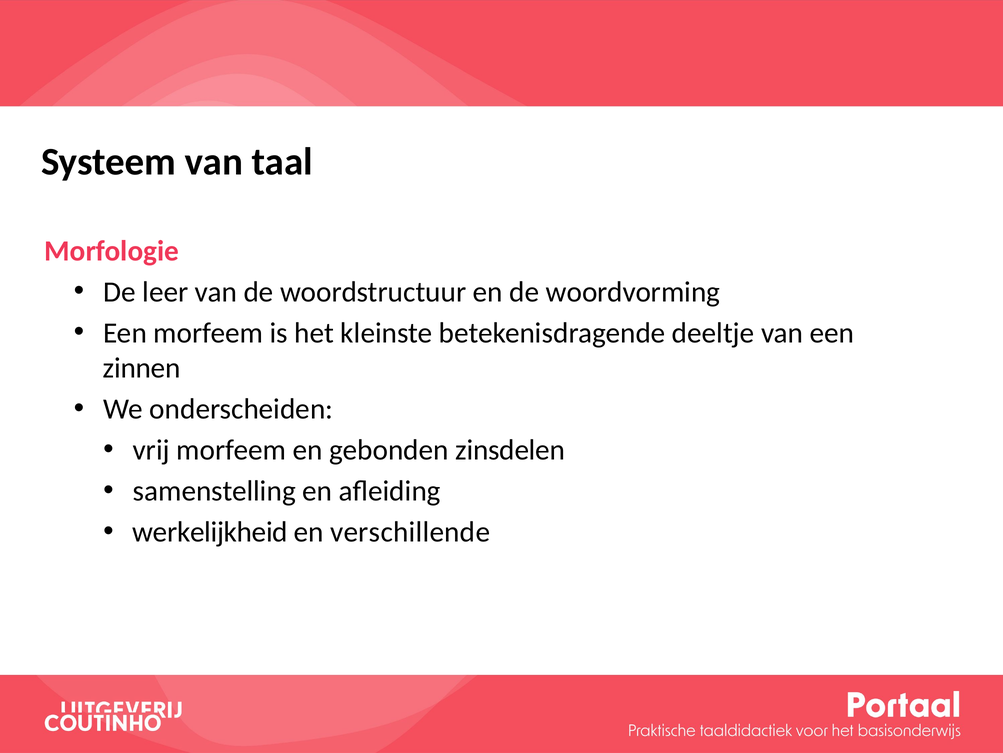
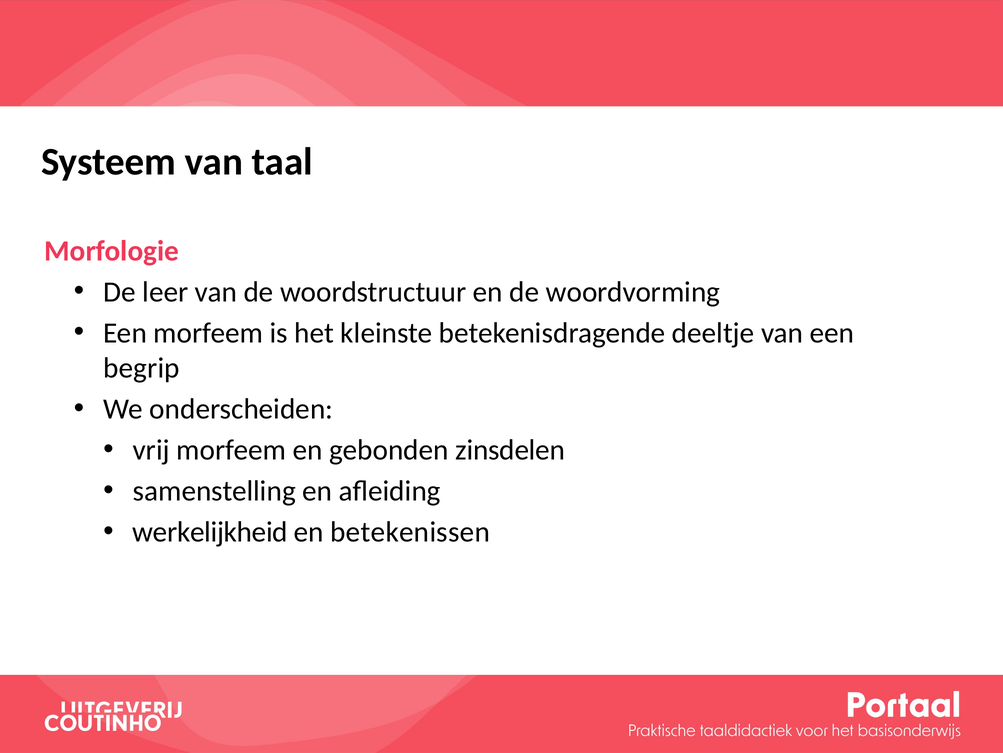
zinnen: zinnen -> begrip
verschillende: verschillende -> betekenissen
